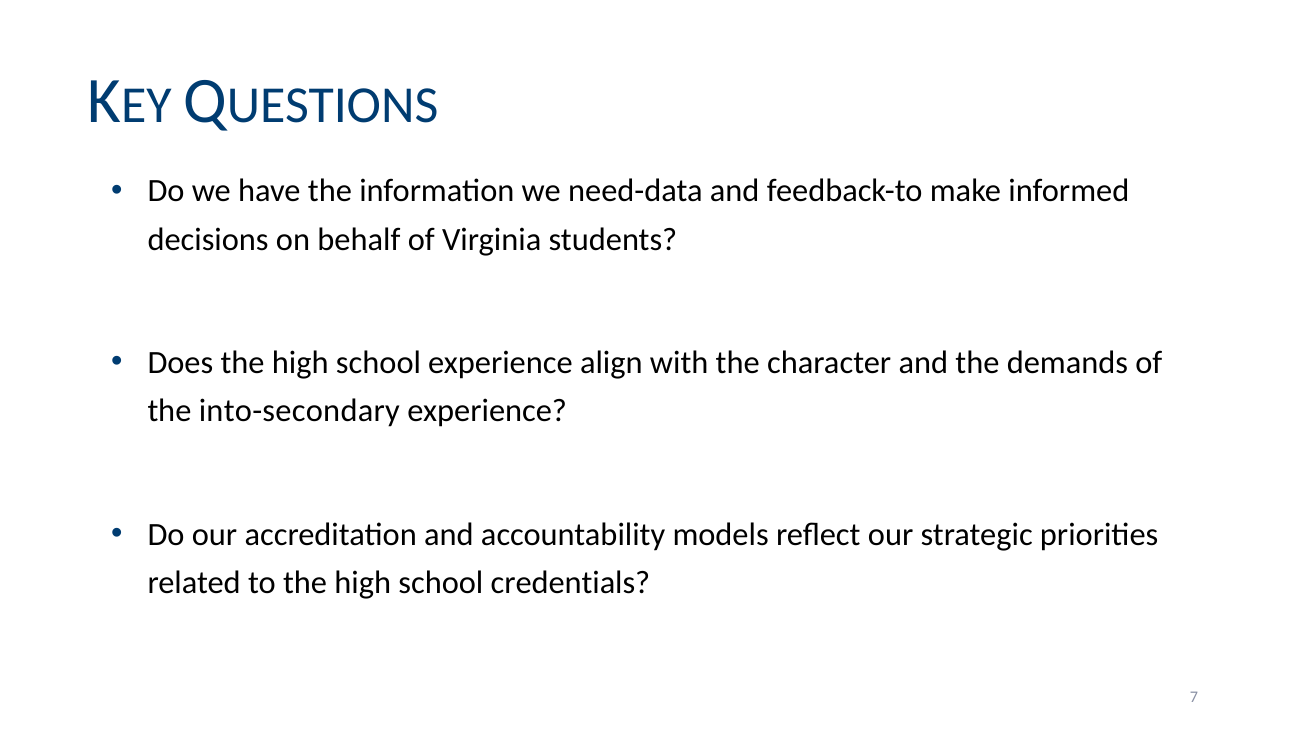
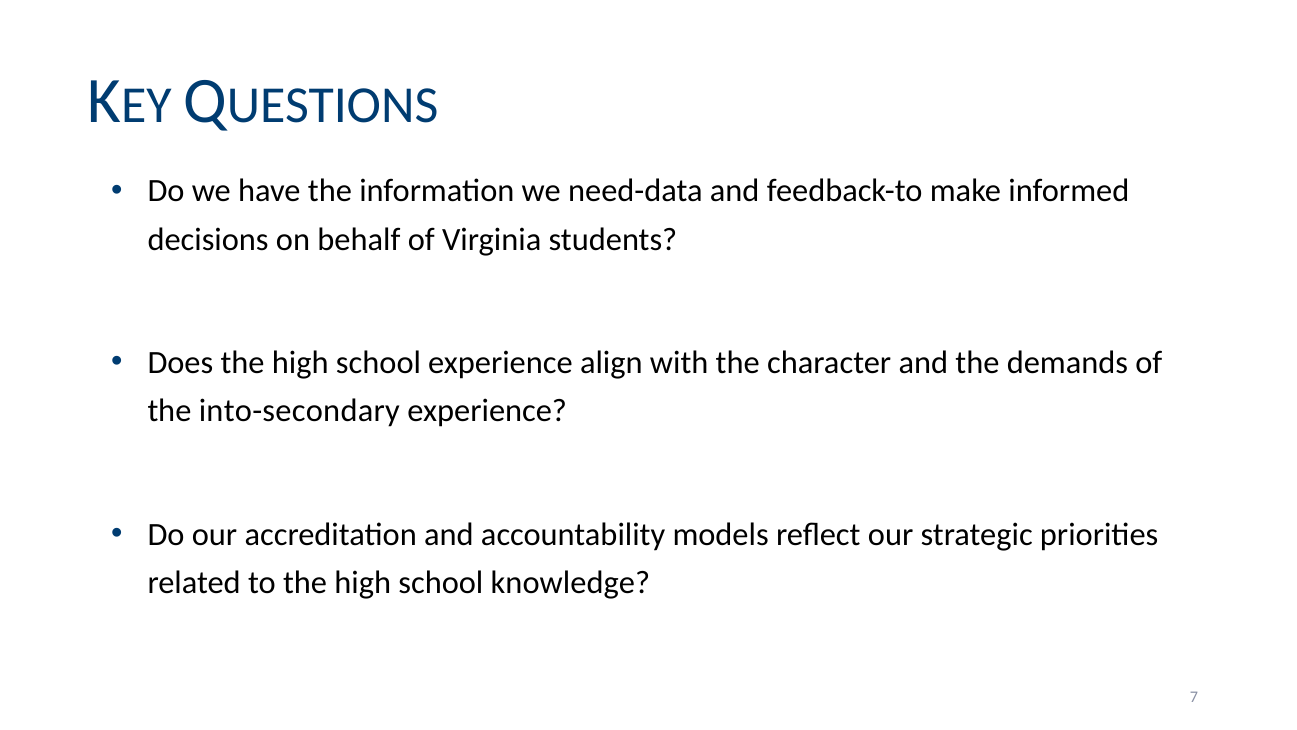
credentials: credentials -> knowledge
